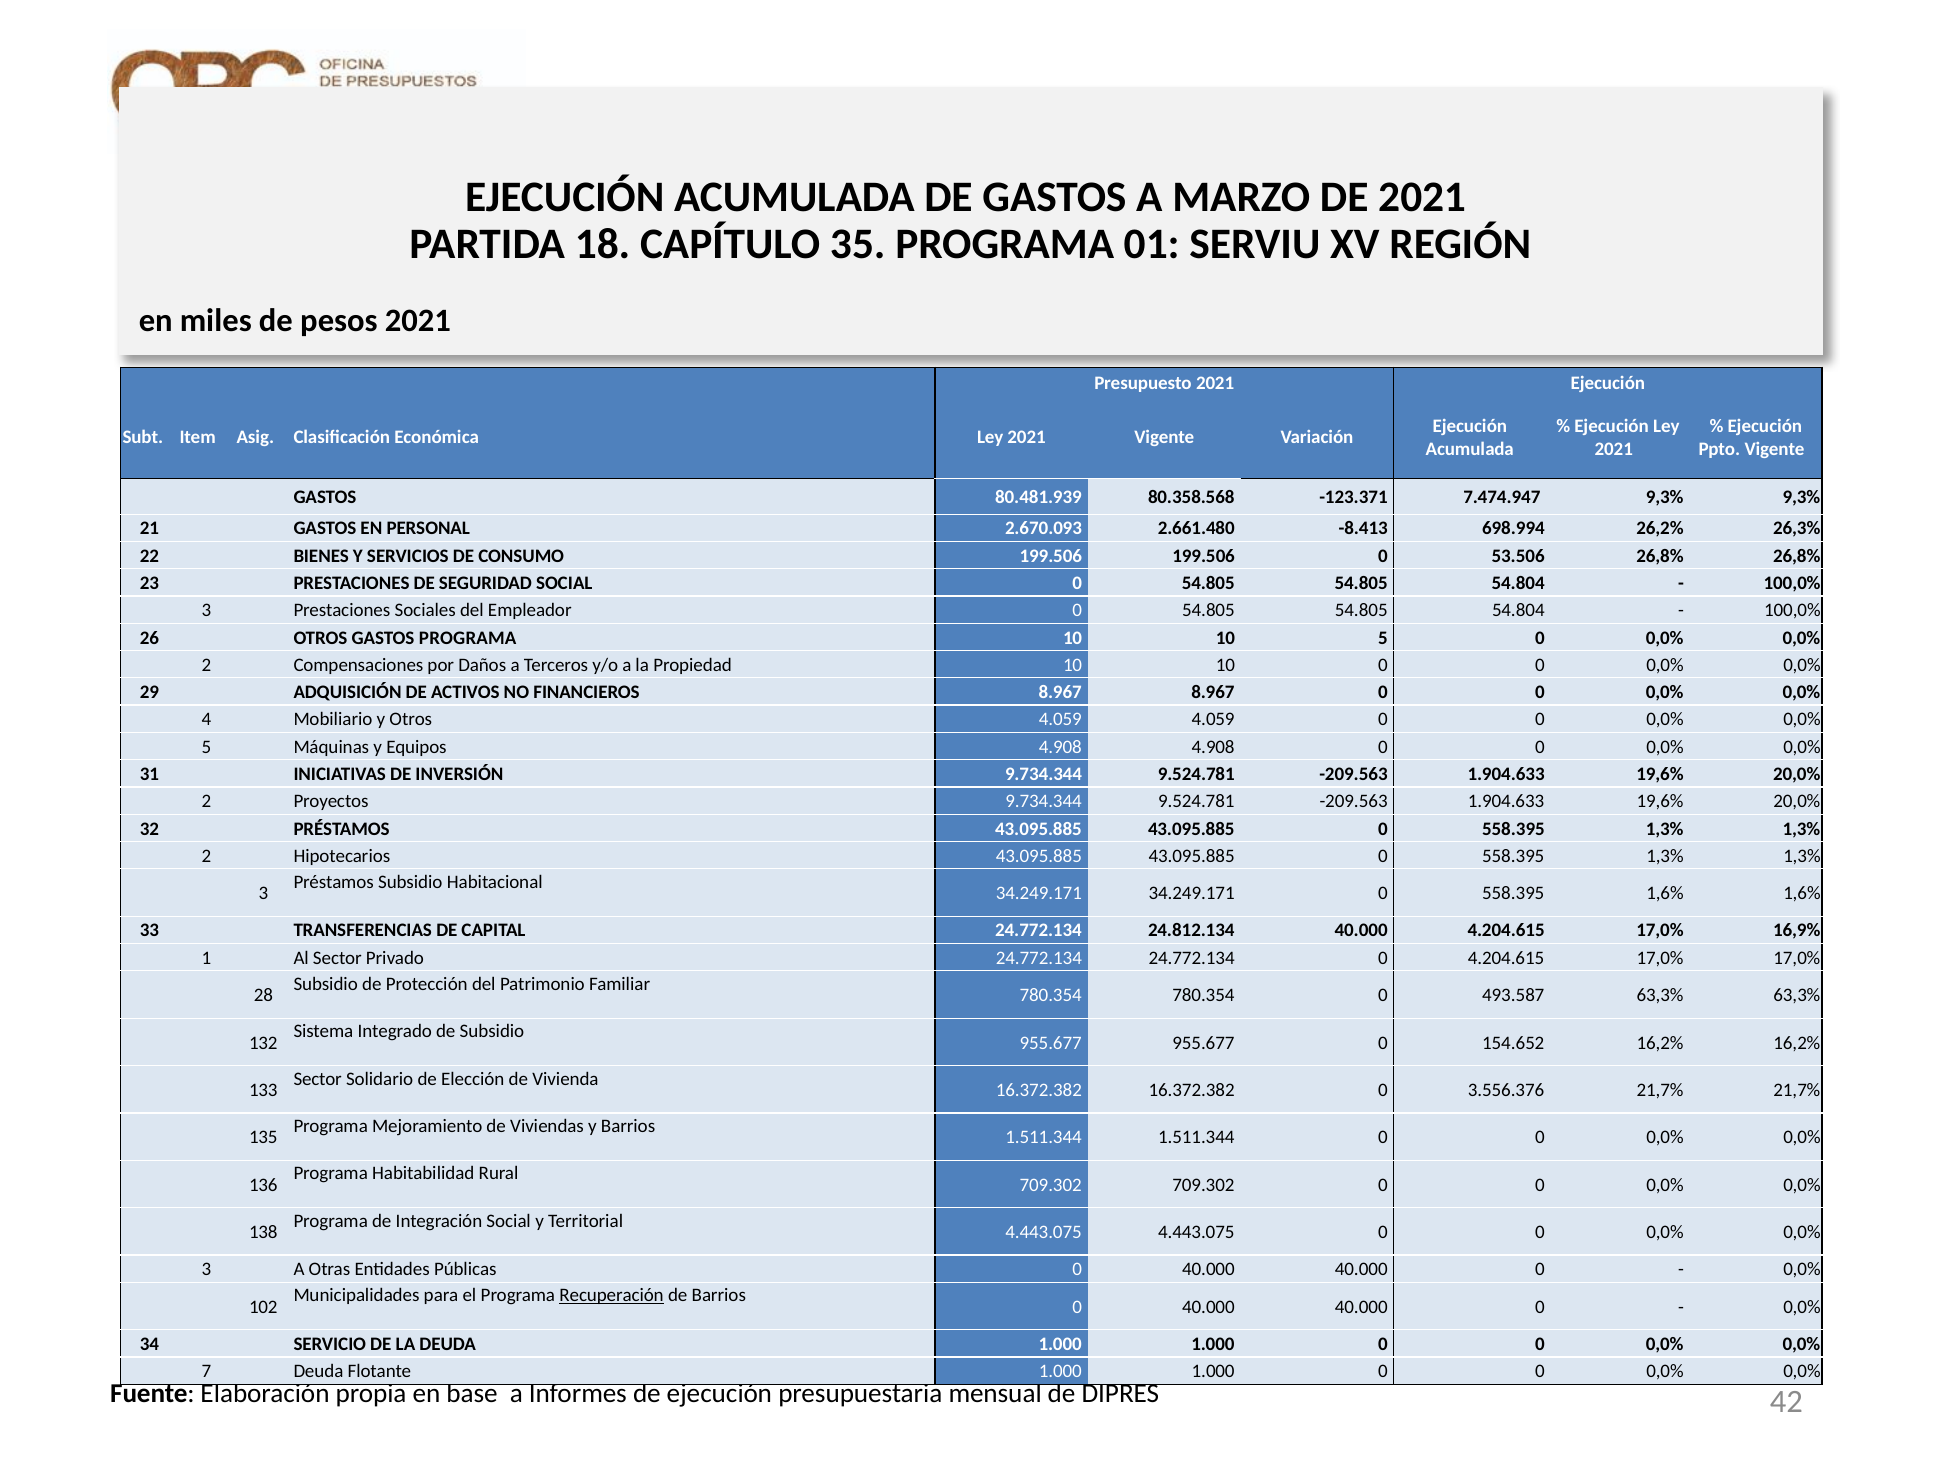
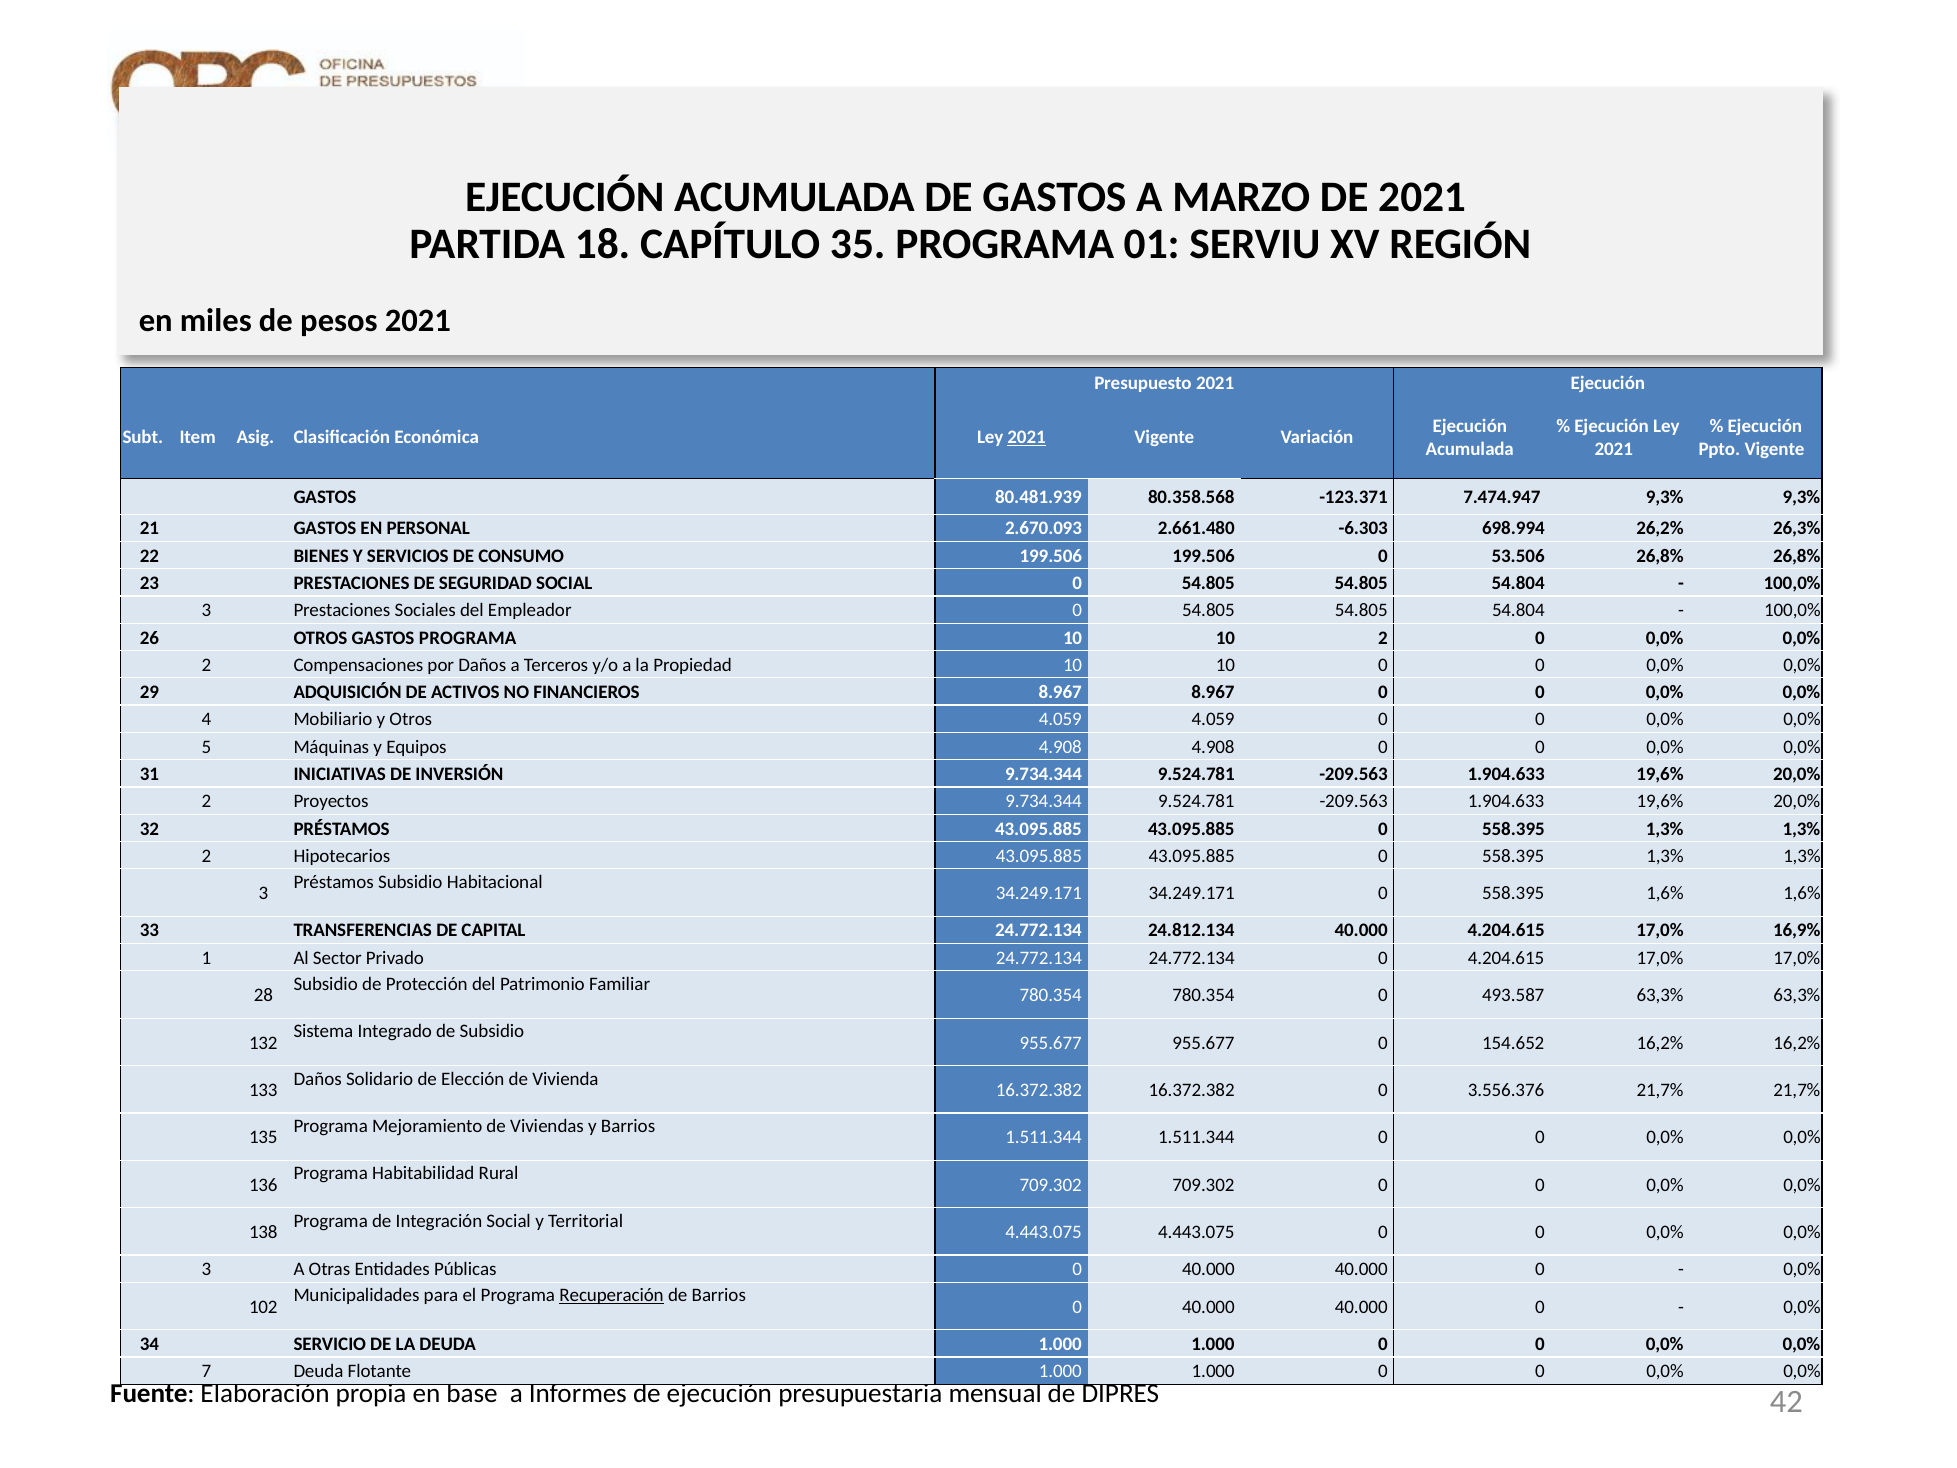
2021 at (1027, 437) underline: none -> present
-8.413: -8.413 -> -6.303
10 5: 5 -> 2
Sector at (318, 1079): Sector -> Daños
